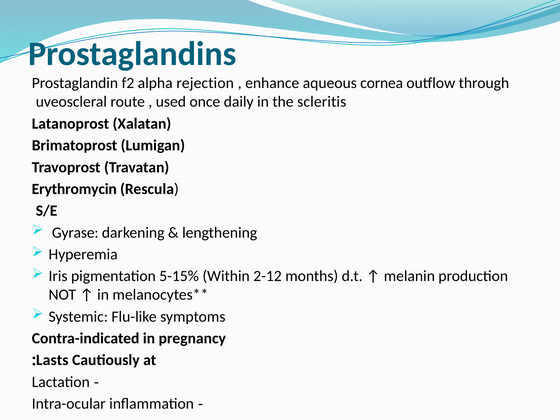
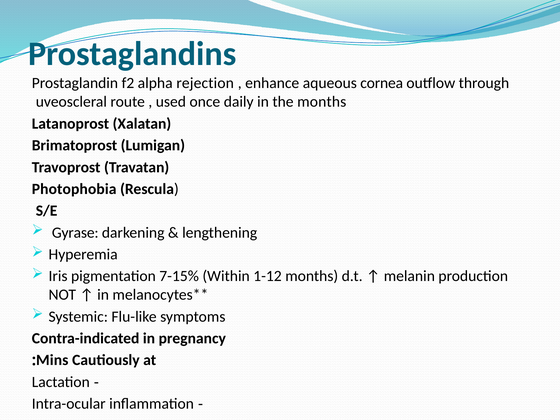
the scleritis: scleritis -> months
Erythromycin: Erythromycin -> Photophobia
5-15%: 5-15% -> 7-15%
2-12: 2-12 -> 1-12
Lasts: Lasts -> Mins
